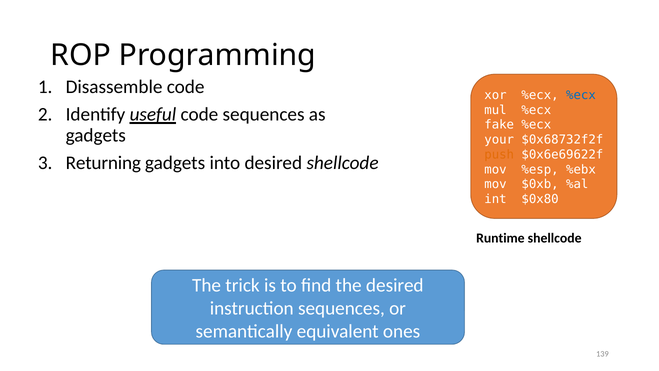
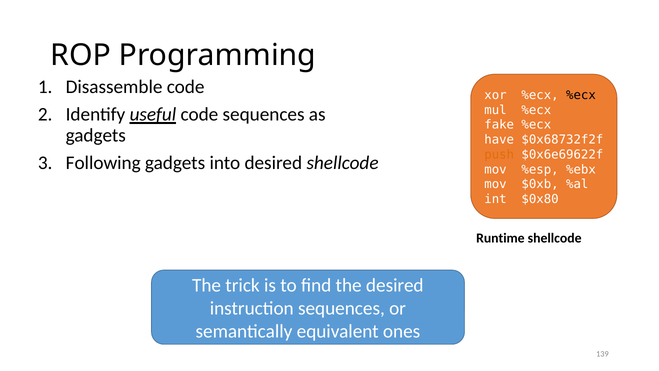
%ecx at (581, 95) colour: blue -> black
your: your -> have
Returning: Returning -> Following
